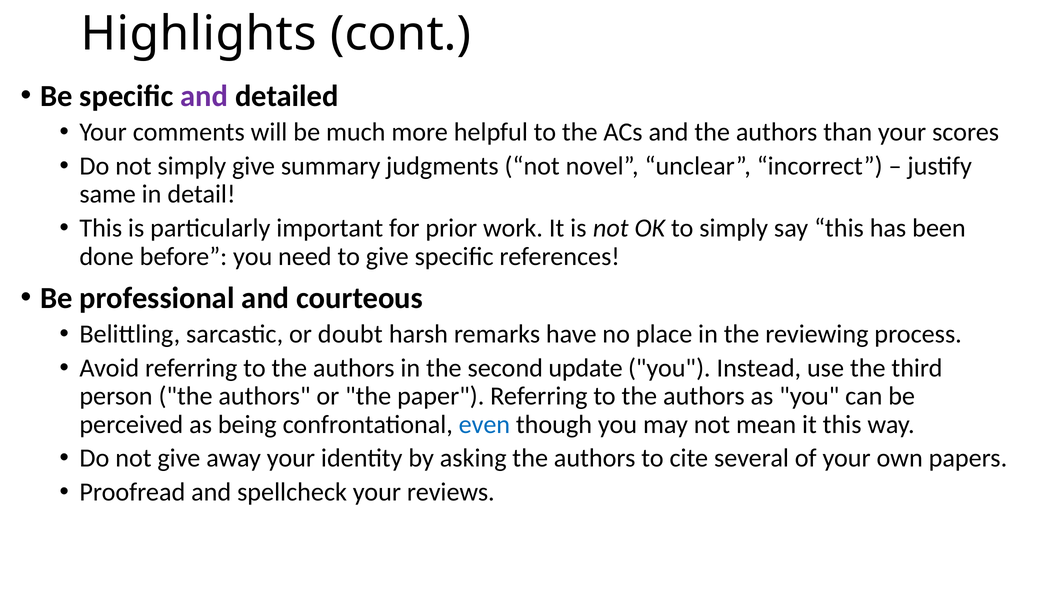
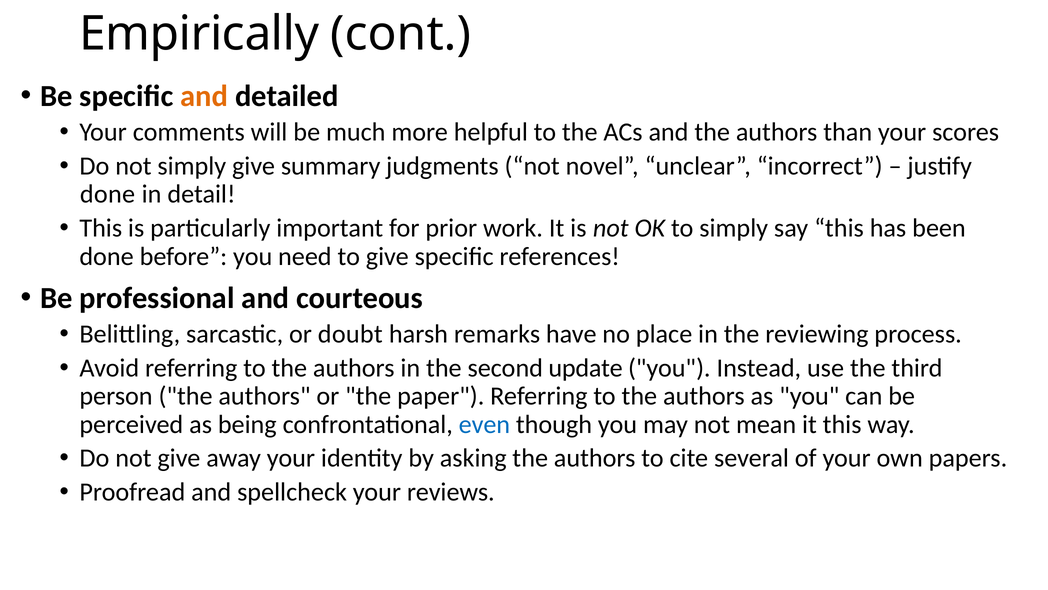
Highlights: Highlights -> Empirically
and at (204, 96) colour: purple -> orange
same at (108, 194): same -> done
